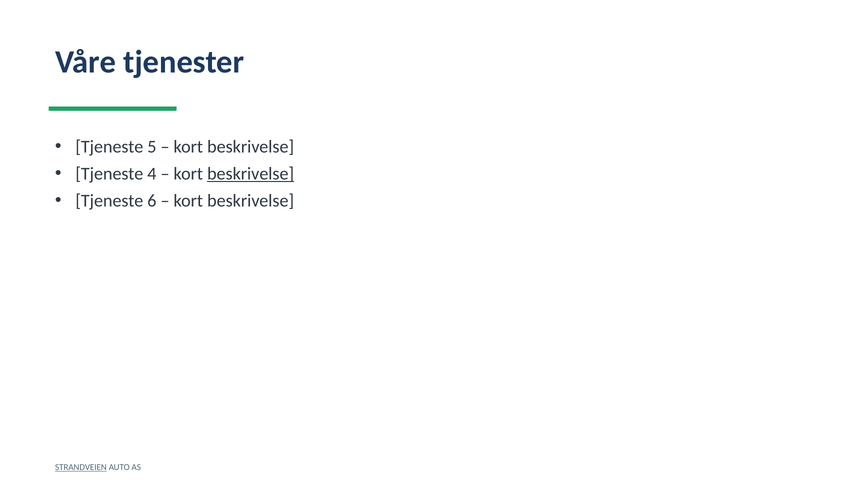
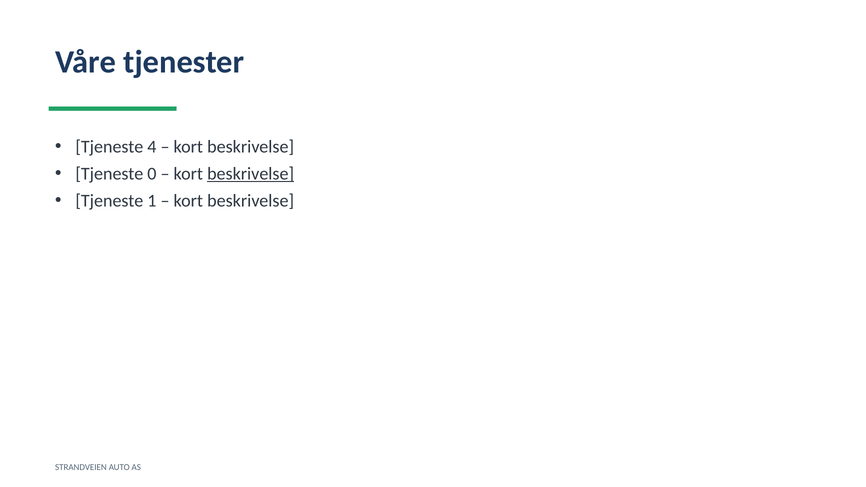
5: 5 -> 4
4: 4 -> 0
6: 6 -> 1
STRANDVEIEN underline: present -> none
